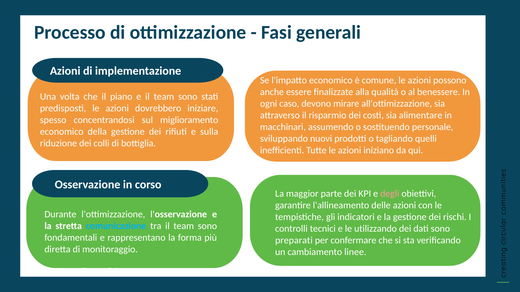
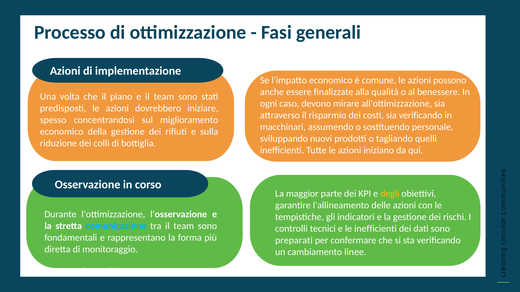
sia alimentare: alimentare -> verificando
degli colour: pink -> yellow
le utilizzando: utilizzando -> inefficienti
